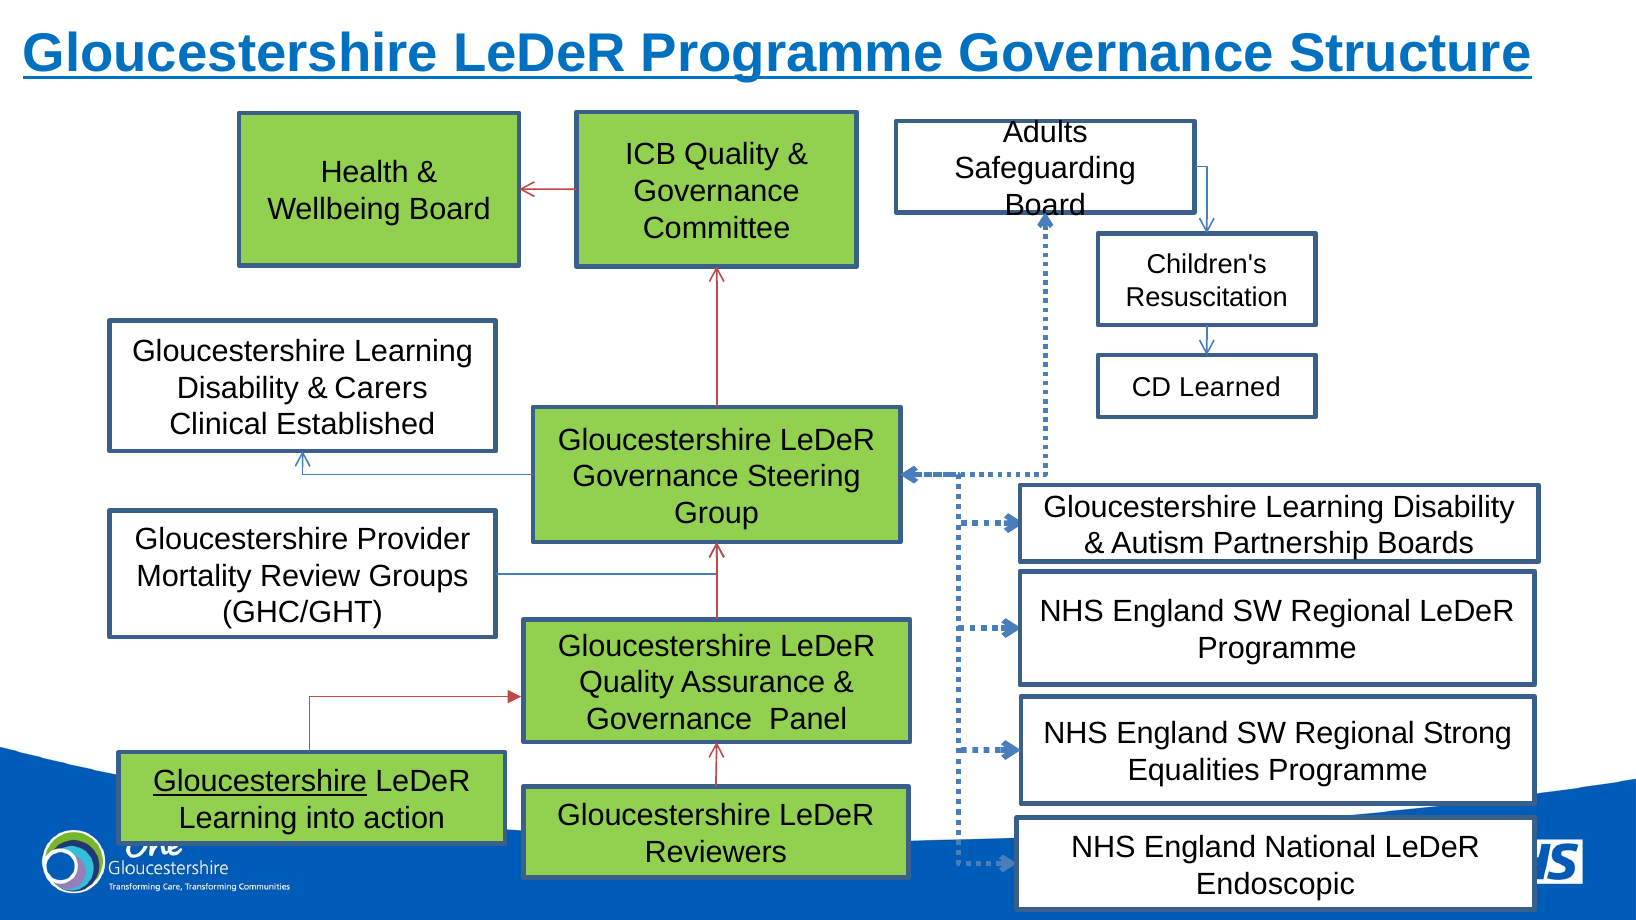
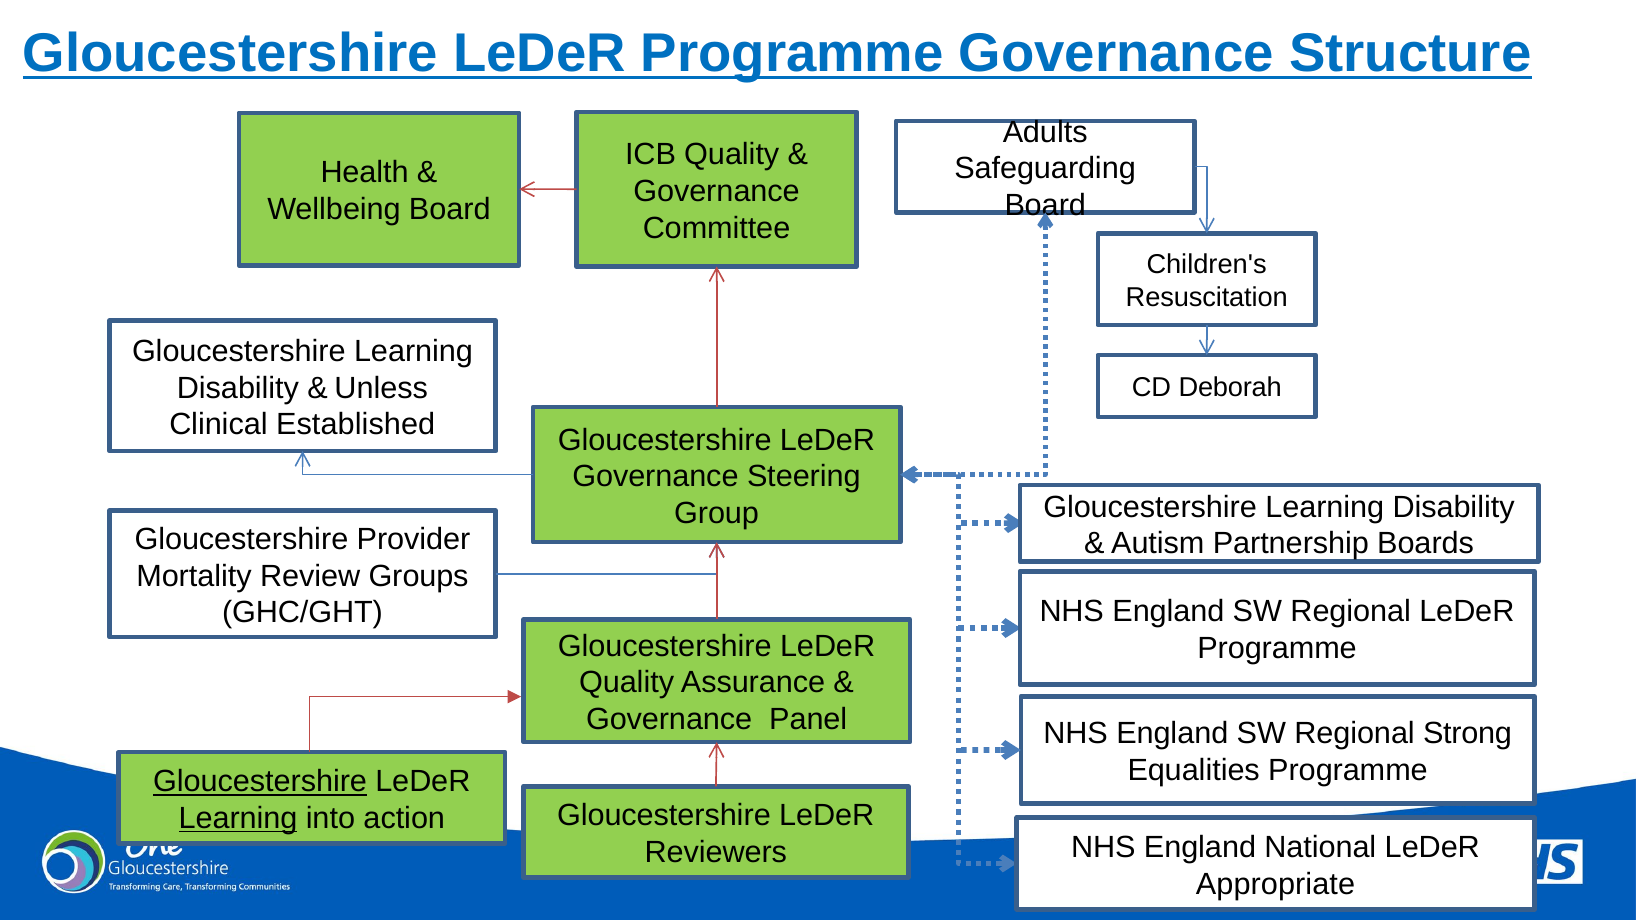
Carers: Carers -> Unless
Learned: Learned -> Deborah
Learning at (238, 819) underline: none -> present
Endoscopic: Endoscopic -> Appropriate
